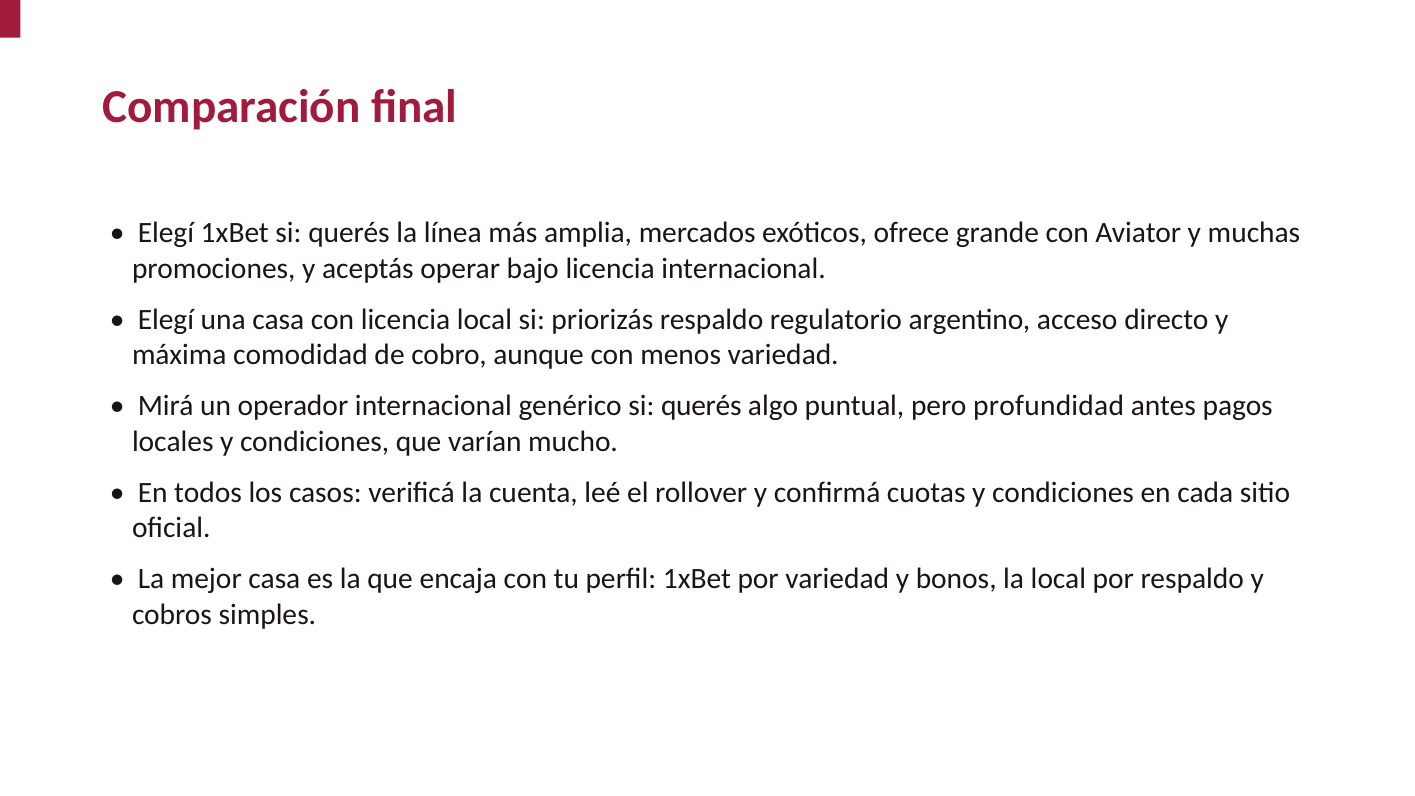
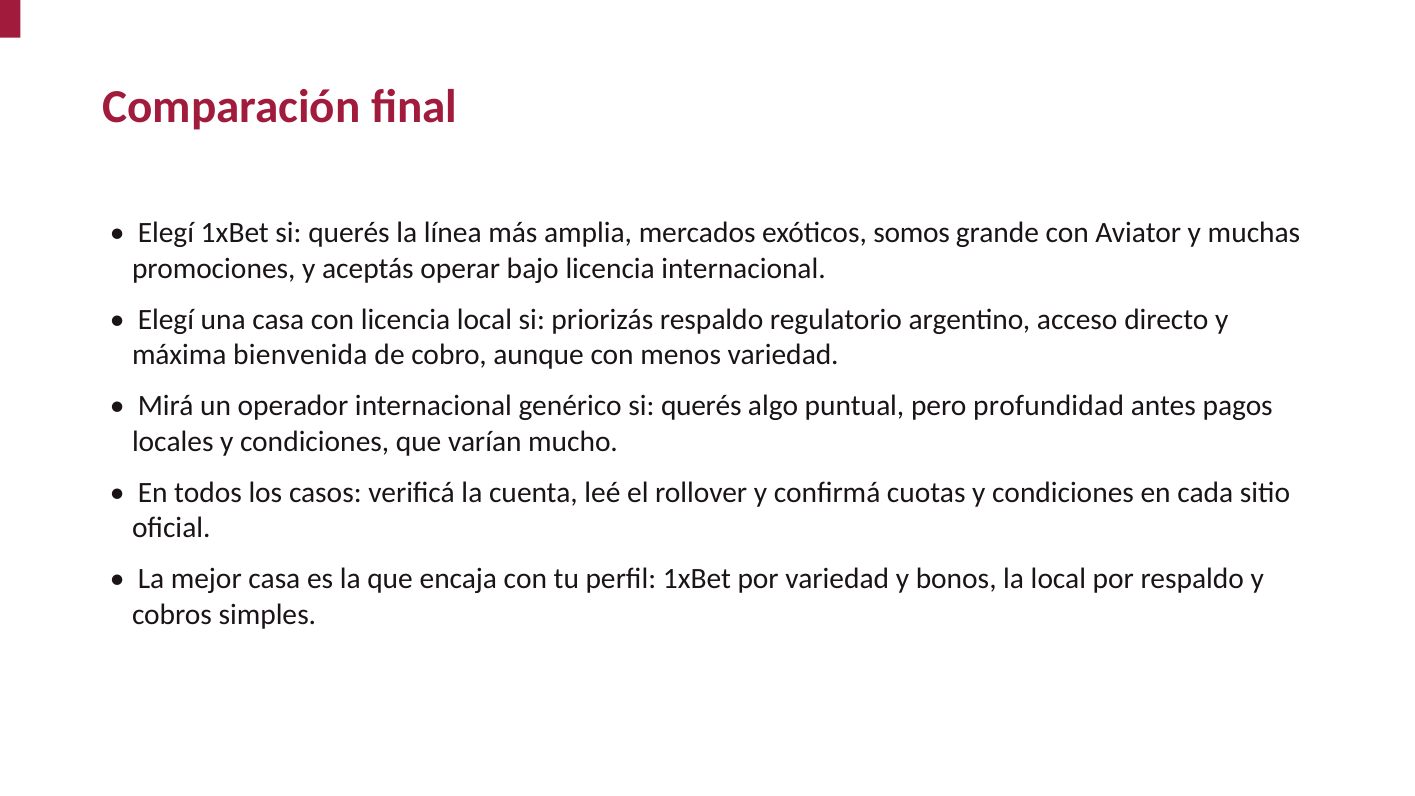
ofrece: ofrece -> somos
comodidad: comodidad -> bienvenida
